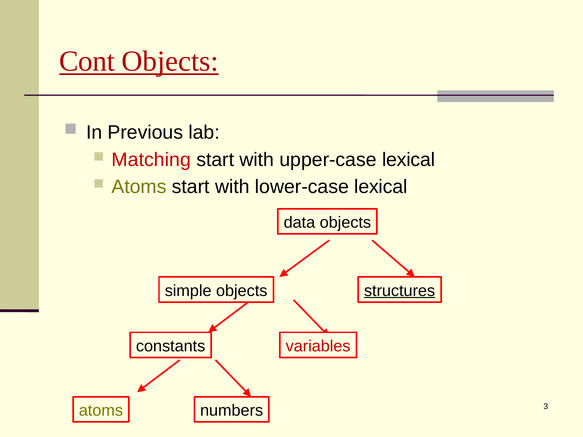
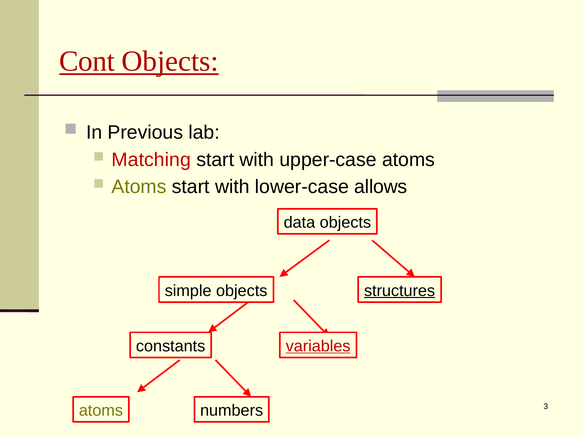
upper-case lexical: lexical -> atoms
lower-case lexical: lexical -> allows
variables underline: none -> present
